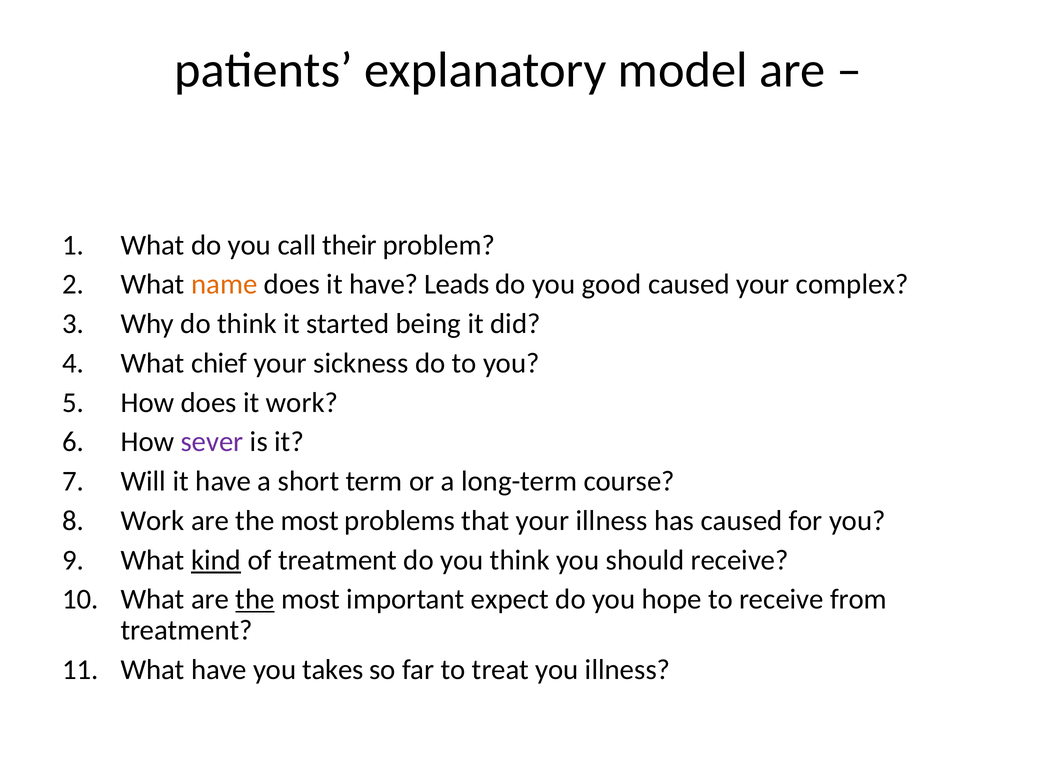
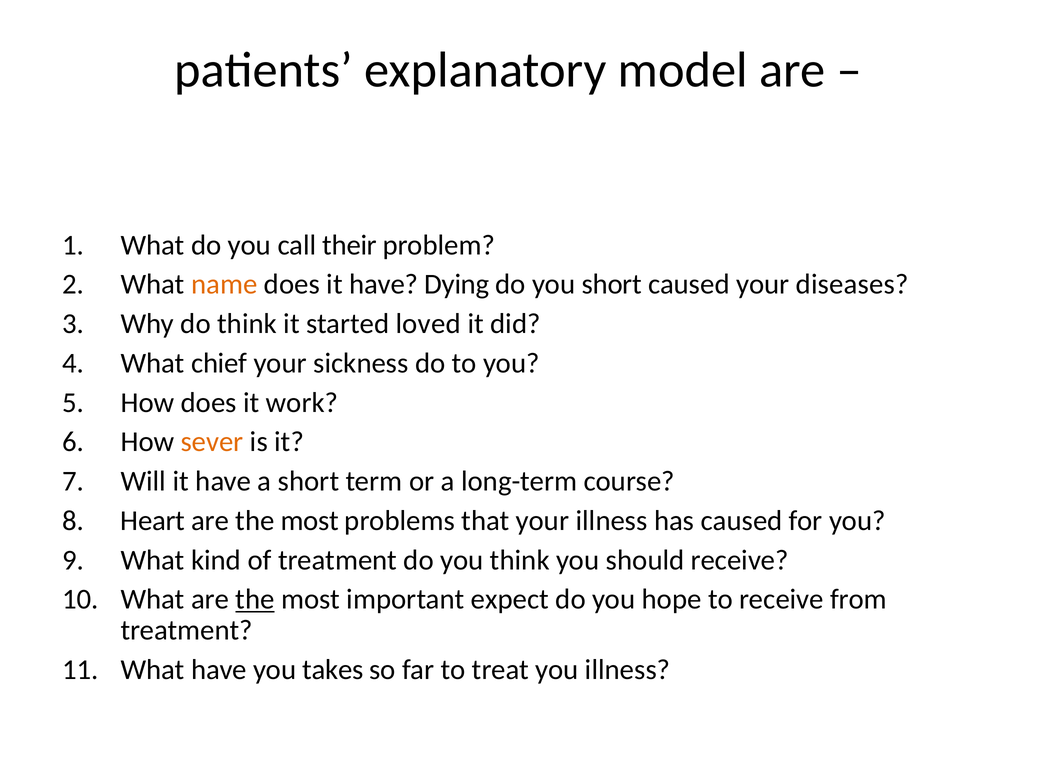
Leads: Leads -> Dying
you good: good -> short
complex: complex -> diseases
being: being -> loved
sever colour: purple -> orange
Work at (153, 521): Work -> Heart
kind underline: present -> none
